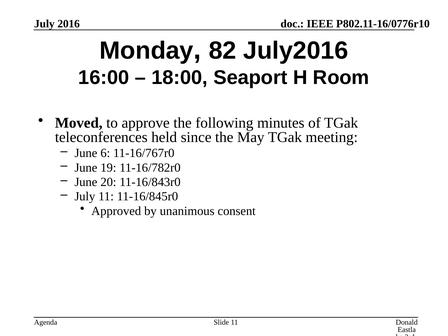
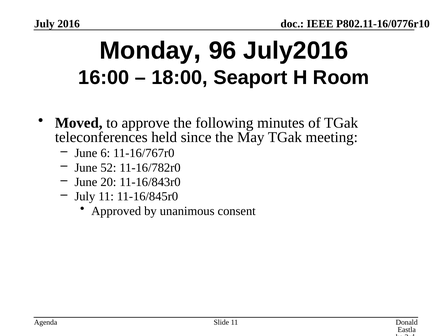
82: 82 -> 96
19: 19 -> 52
